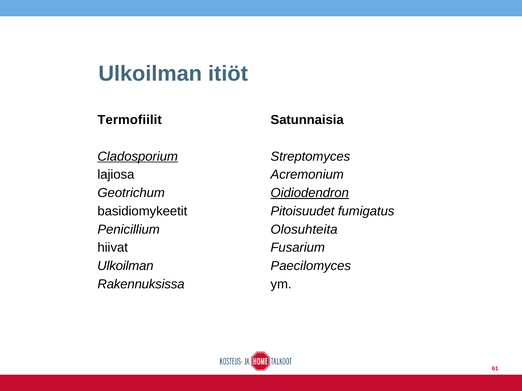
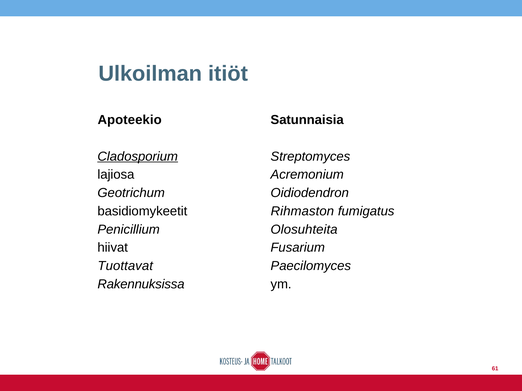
Termofiilit: Termofiilit -> Apoteekio
Oidiodendron underline: present -> none
Pitoisuudet: Pitoisuudet -> Rihmaston
Ulkoilman at (125, 266): Ulkoilman -> Tuottavat
